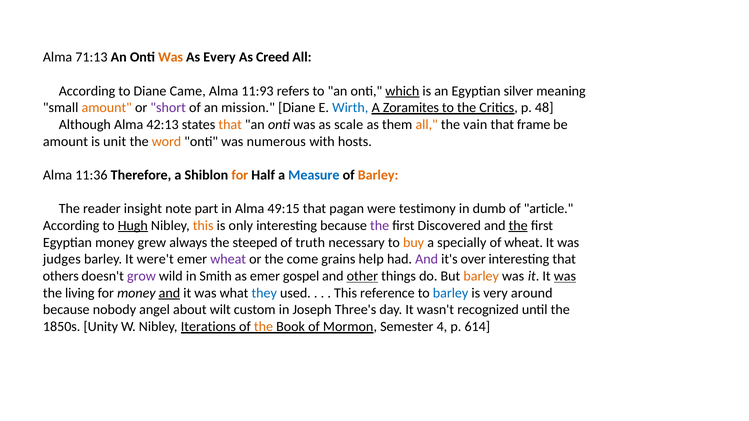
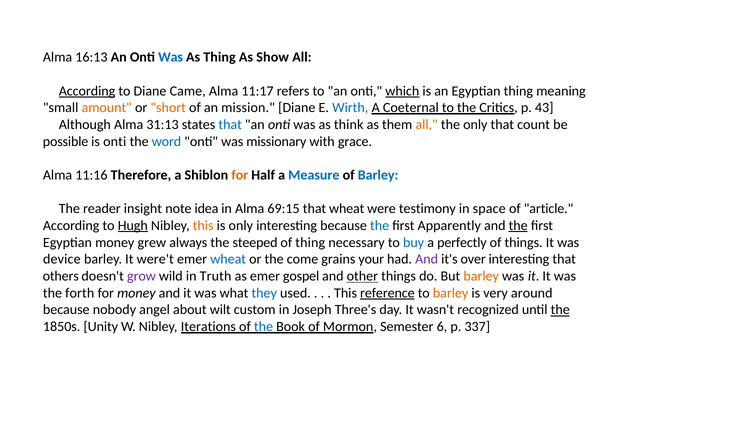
71:13: 71:13 -> 16:13
Was at (171, 57) colour: orange -> blue
As Every: Every -> Thing
Creed: Creed -> Show
According at (87, 91) underline: none -> present
11:93: 11:93 -> 11:17
Egyptian silver: silver -> thing
short colour: purple -> orange
Zoramites: Zoramites -> Coeternal
48: 48 -> 43
42:13: 42:13 -> 31:13
that at (230, 125) colour: orange -> blue
scale: scale -> think
the vain: vain -> only
frame: frame -> count
amount at (65, 142): amount -> possible
is unit: unit -> onti
word colour: orange -> blue
numerous: numerous -> missionary
hosts: hosts -> grace
11:36: 11:36 -> 11:16
Barley at (378, 175) colour: orange -> blue
part: part -> idea
49:15: 49:15 -> 69:15
that pagan: pagan -> wheat
dumb: dumb -> space
the at (380, 226) colour: purple -> blue
Discovered: Discovered -> Apparently
of truth: truth -> thing
buy colour: orange -> blue
specially: specially -> perfectly
of wheat: wheat -> things
judges: judges -> device
wheat at (228, 259) colour: purple -> blue
help: help -> your
Smith: Smith -> Truth
was at (565, 276) underline: present -> none
living: living -> forth
and at (169, 293) underline: present -> none
reference underline: none -> present
barley at (451, 293) colour: blue -> orange
the at (560, 310) underline: none -> present
the at (263, 327) colour: orange -> blue
4: 4 -> 6
614: 614 -> 337
